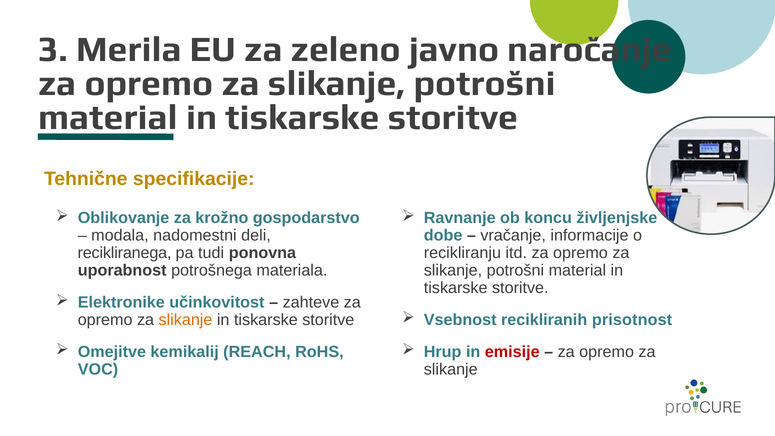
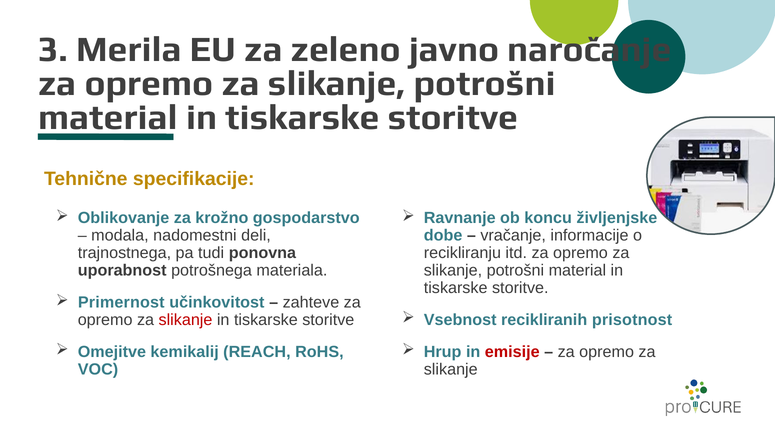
recikliranega: recikliranega -> trajnostnega
Elektronike: Elektronike -> Primernost
slikanje at (186, 320) colour: orange -> red
